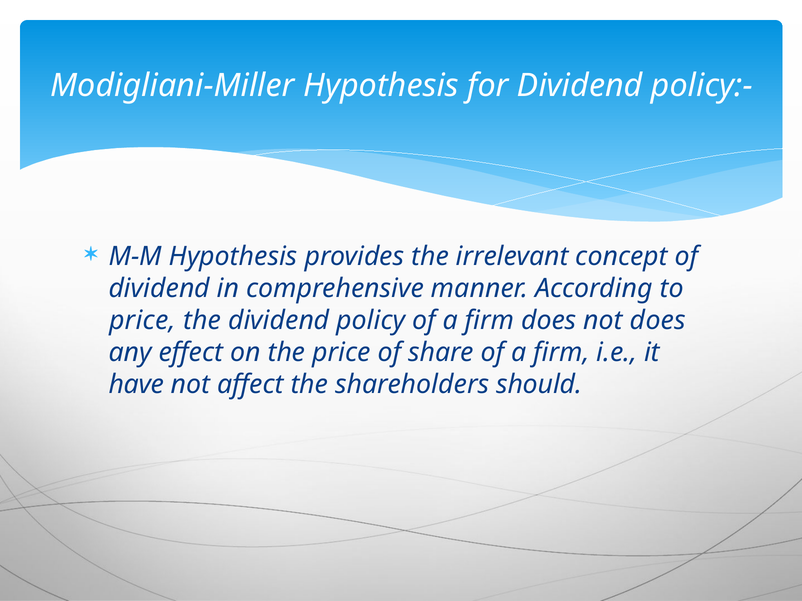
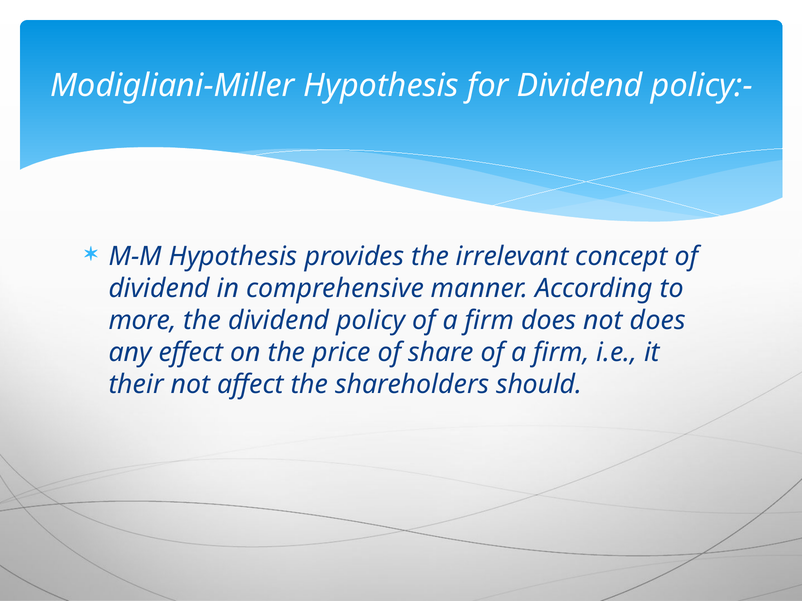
price at (142, 321): price -> more
have: have -> their
